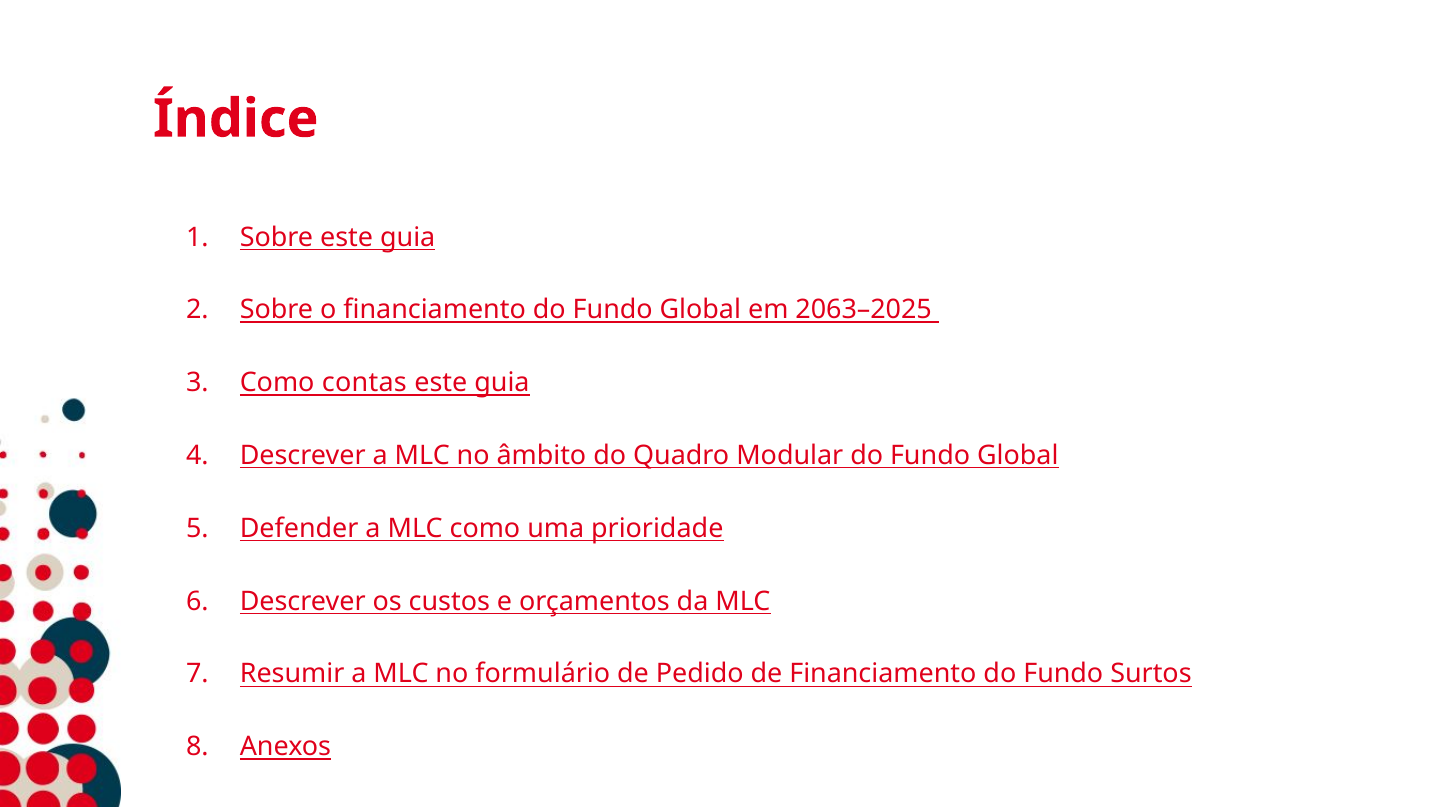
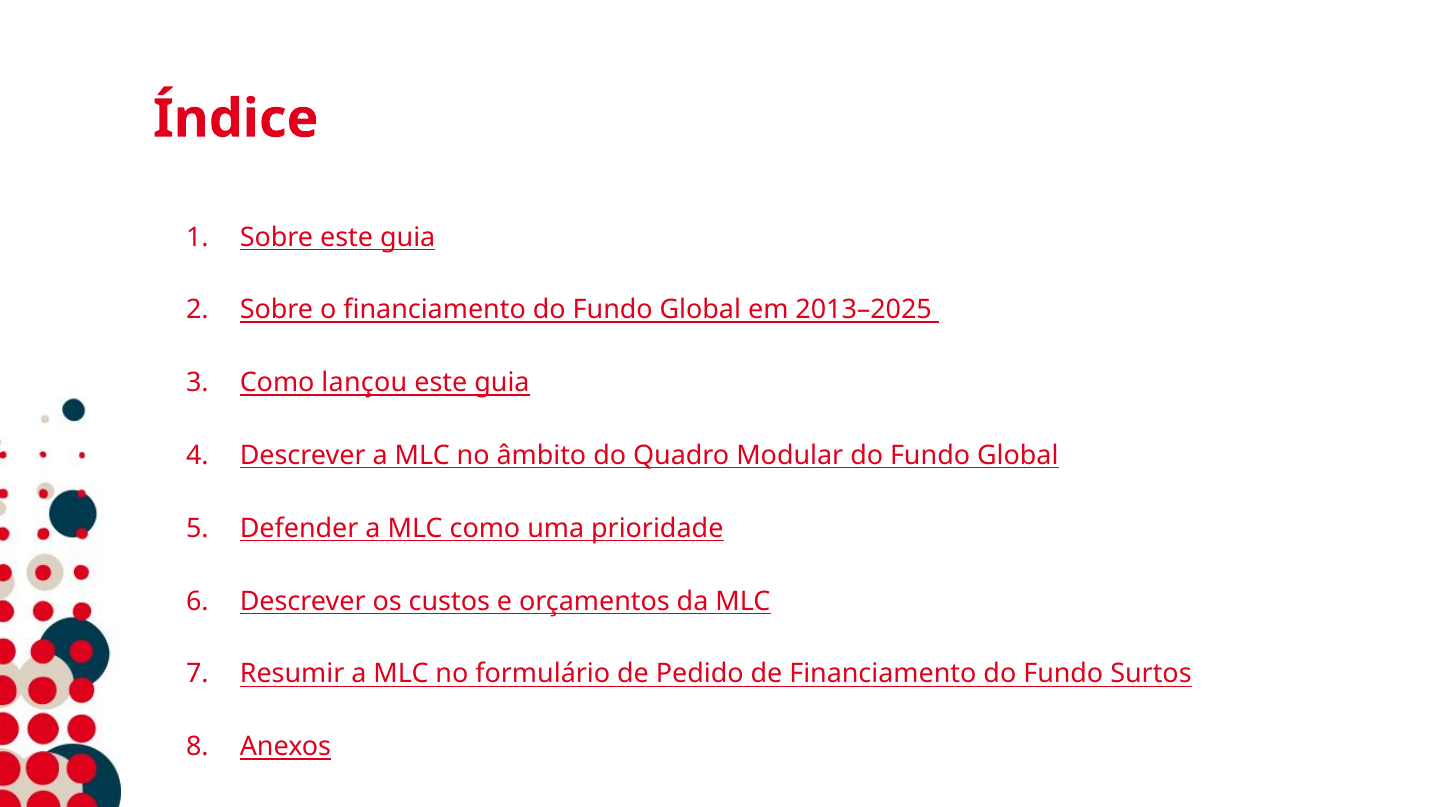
2063–2025: 2063–2025 -> 2013–2025
contas: contas -> lançou
